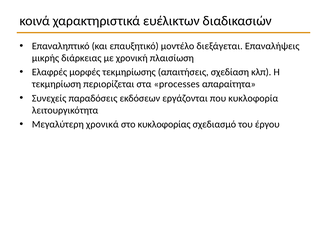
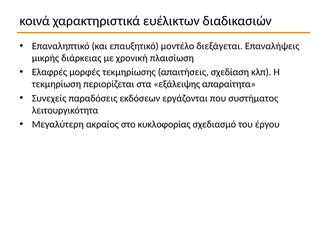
processes: processes -> εξάλειψης
κυκλοφορία: κυκλοφορία -> συστήματος
χρονικά: χρονικά -> ακραίος
